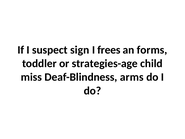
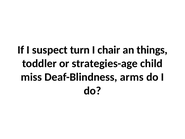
sign: sign -> turn
frees: frees -> chair
forms: forms -> things
